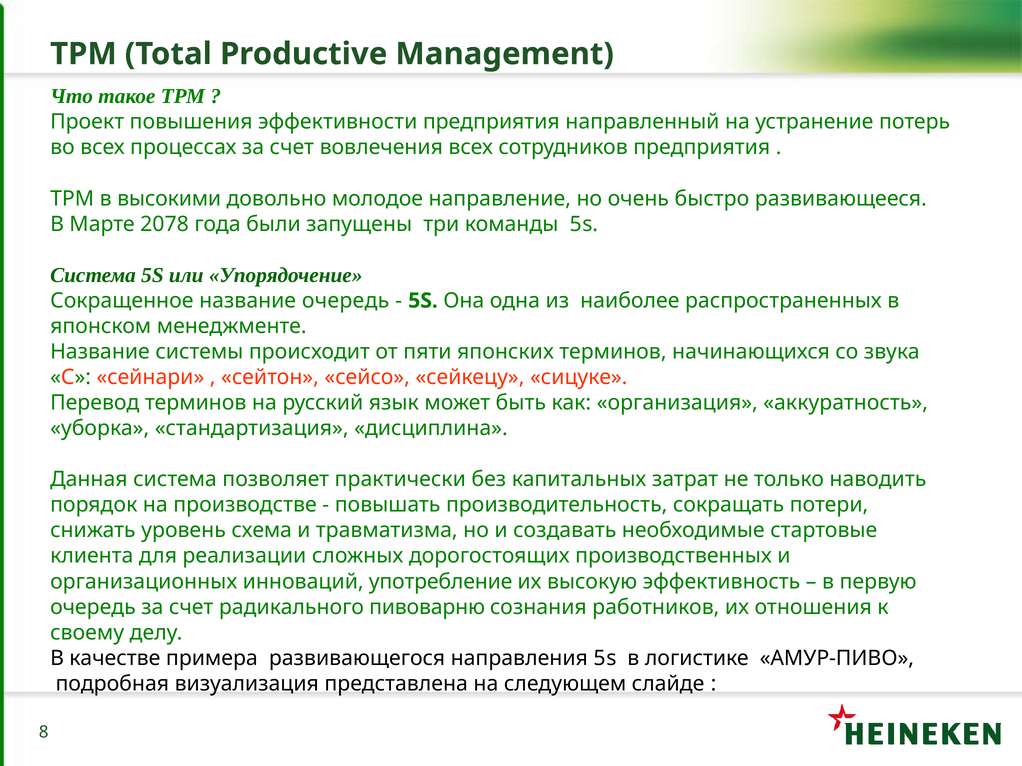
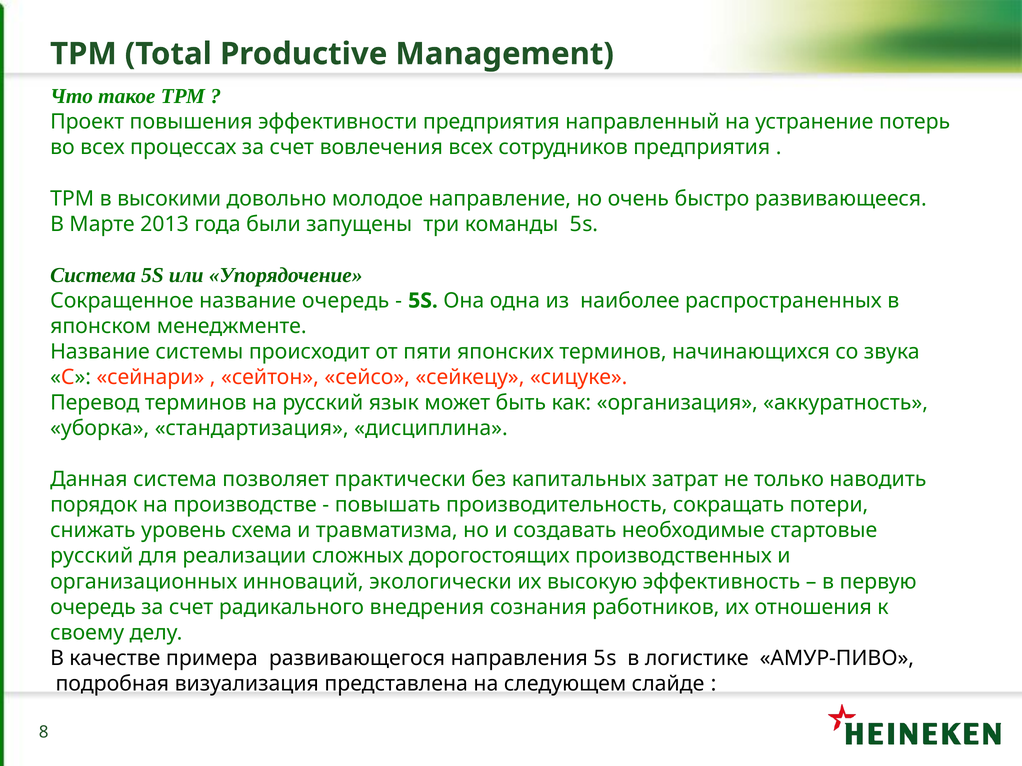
2078: 2078 -> 2013
клиента at (92, 556): клиента -> русский
употребление: употребление -> экологически
пивоварню: пивоварню -> внедрения
